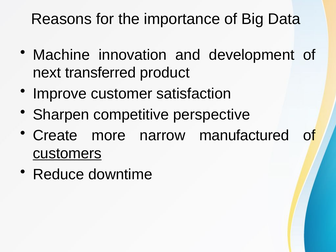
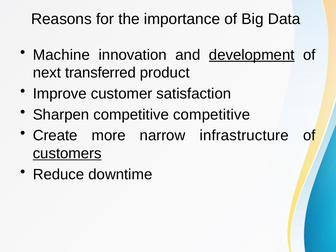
development underline: none -> present
competitive perspective: perspective -> competitive
manufactured: manufactured -> infrastructure
